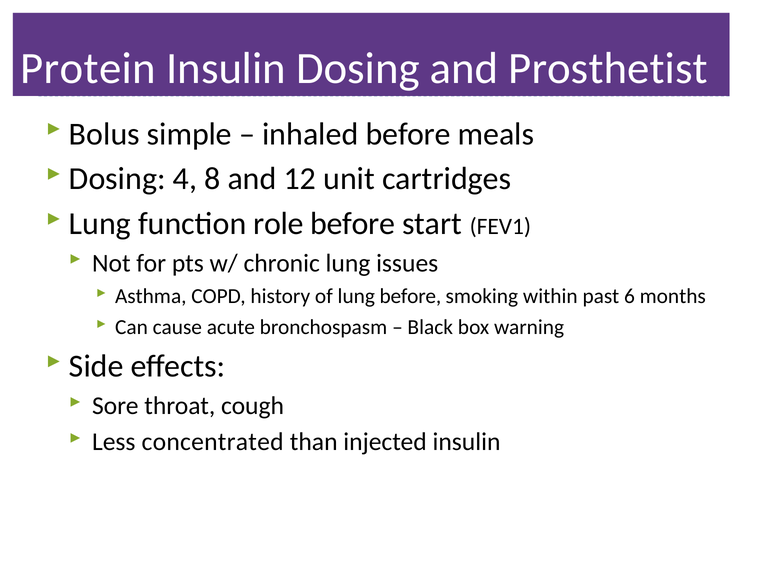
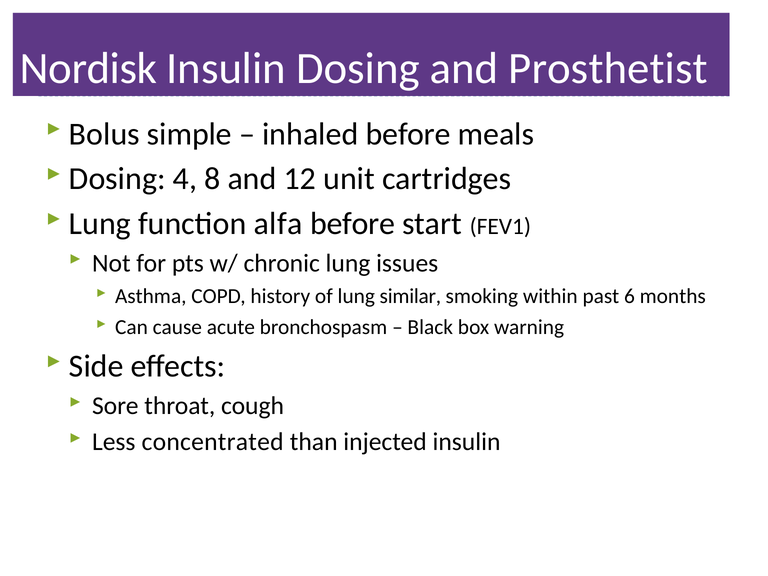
Protein: Protein -> Nordisk
role: role -> alfa
lung before: before -> similar
